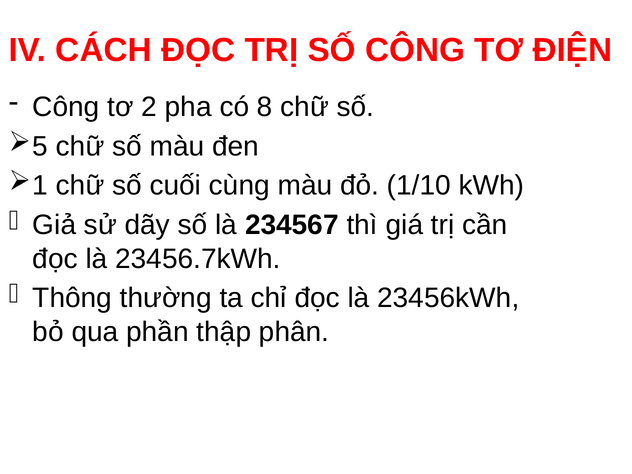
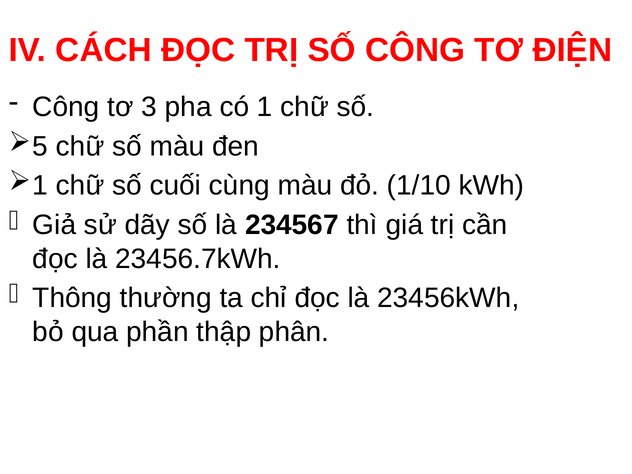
2: 2 -> 3
8: 8 -> 1
